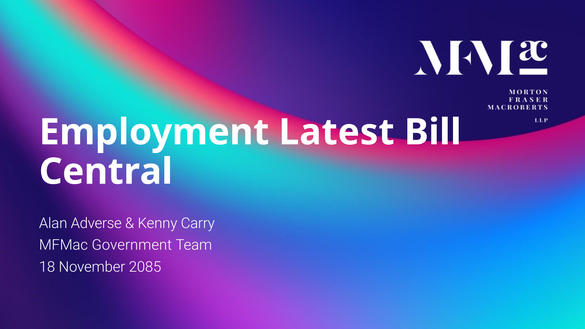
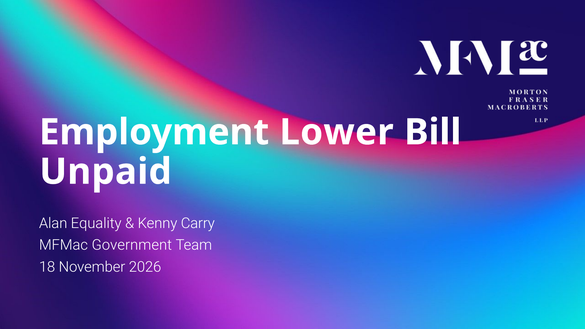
Latest: Latest -> Lower
Central: Central -> Unpaid
Adverse: Adverse -> Equality
2085: 2085 -> 2026
